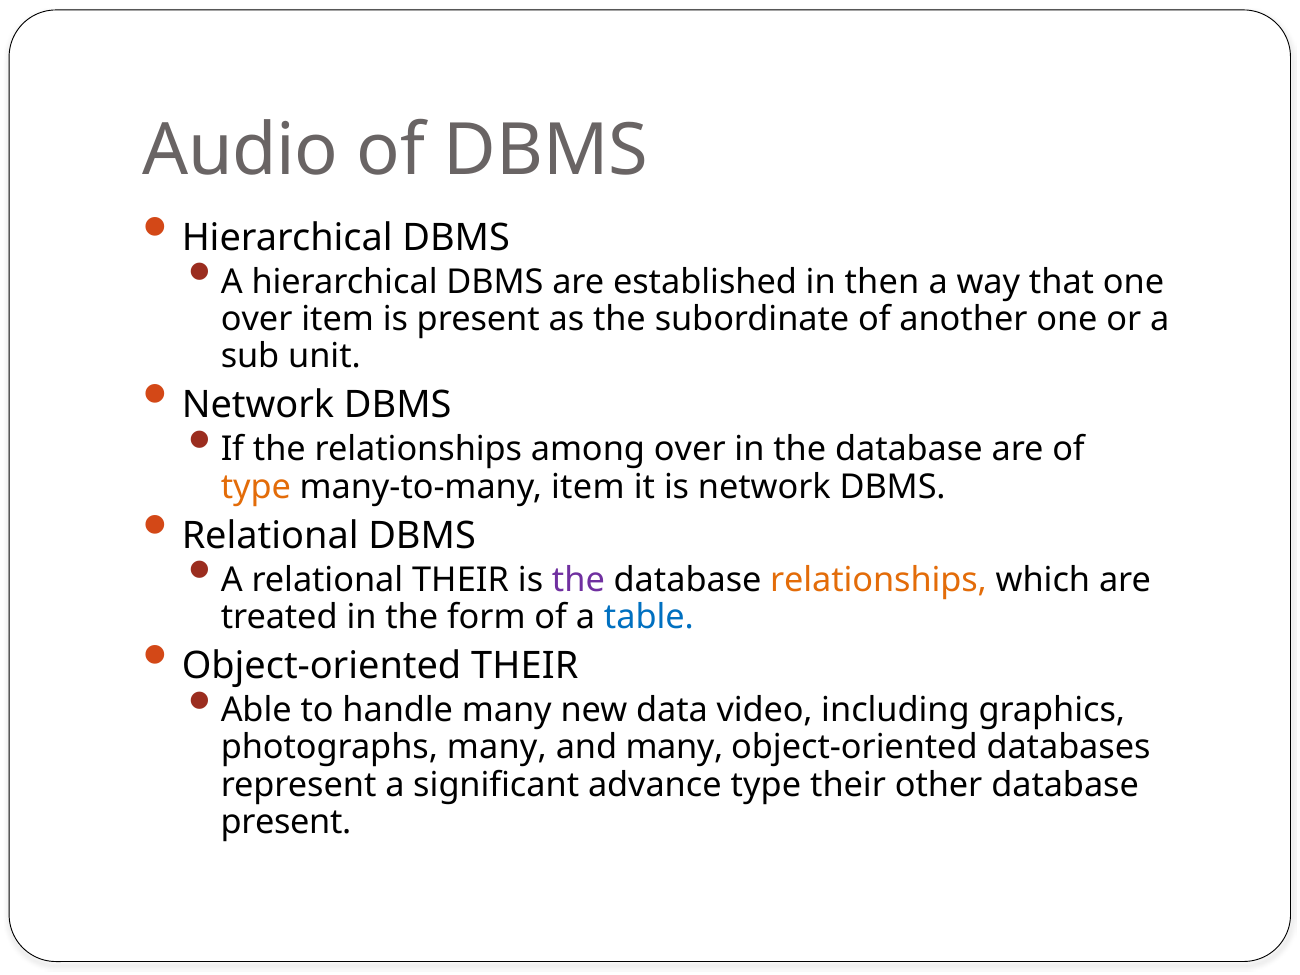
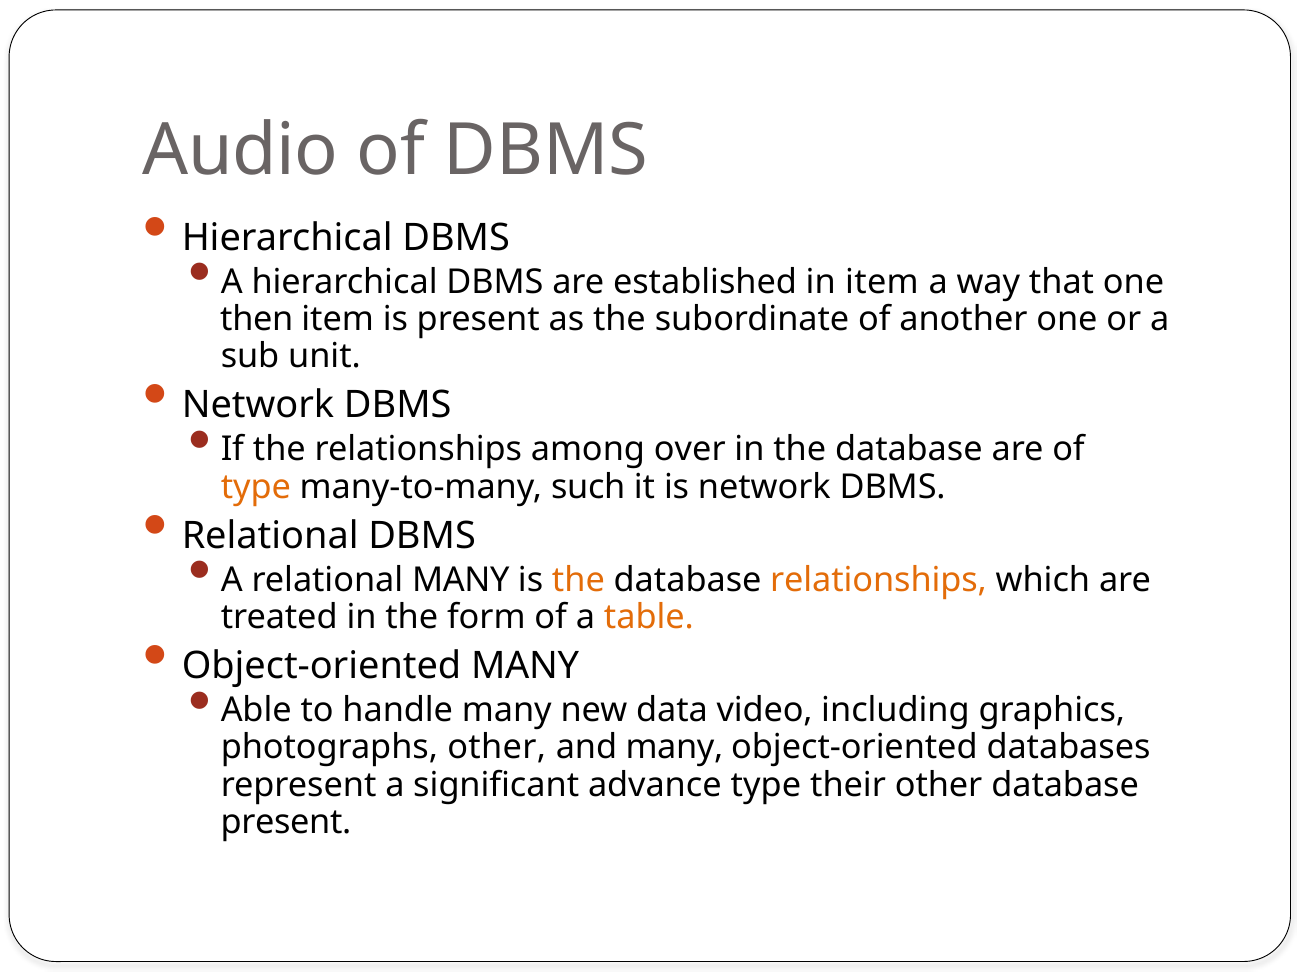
in then: then -> item
over at (257, 319): over -> then
many-to-many item: item -> such
relational THEIR: THEIR -> MANY
the at (578, 580) colour: purple -> orange
table colour: blue -> orange
Object-oriented THEIR: THEIR -> MANY
photographs many: many -> other
